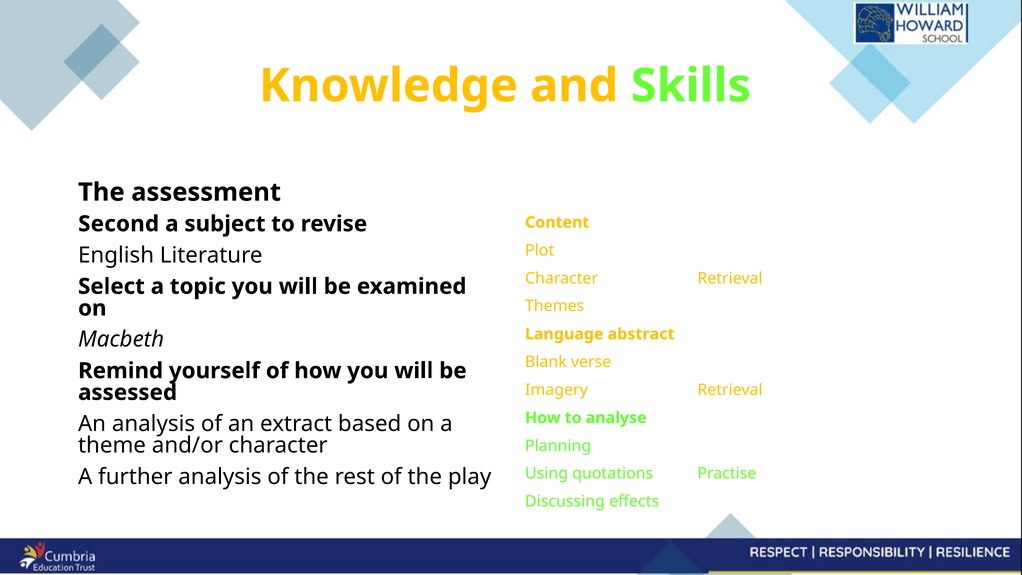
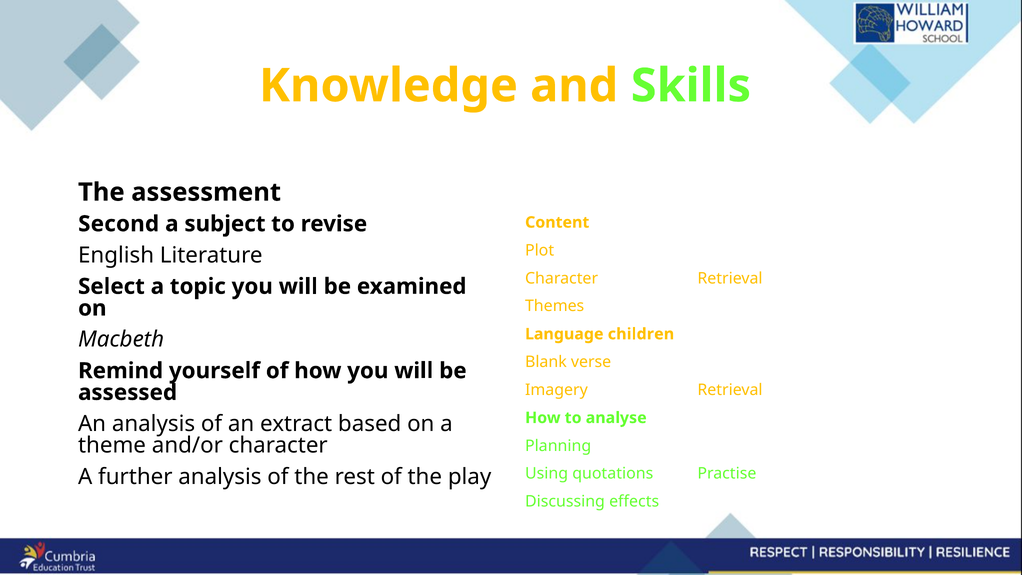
abstract: abstract -> children
